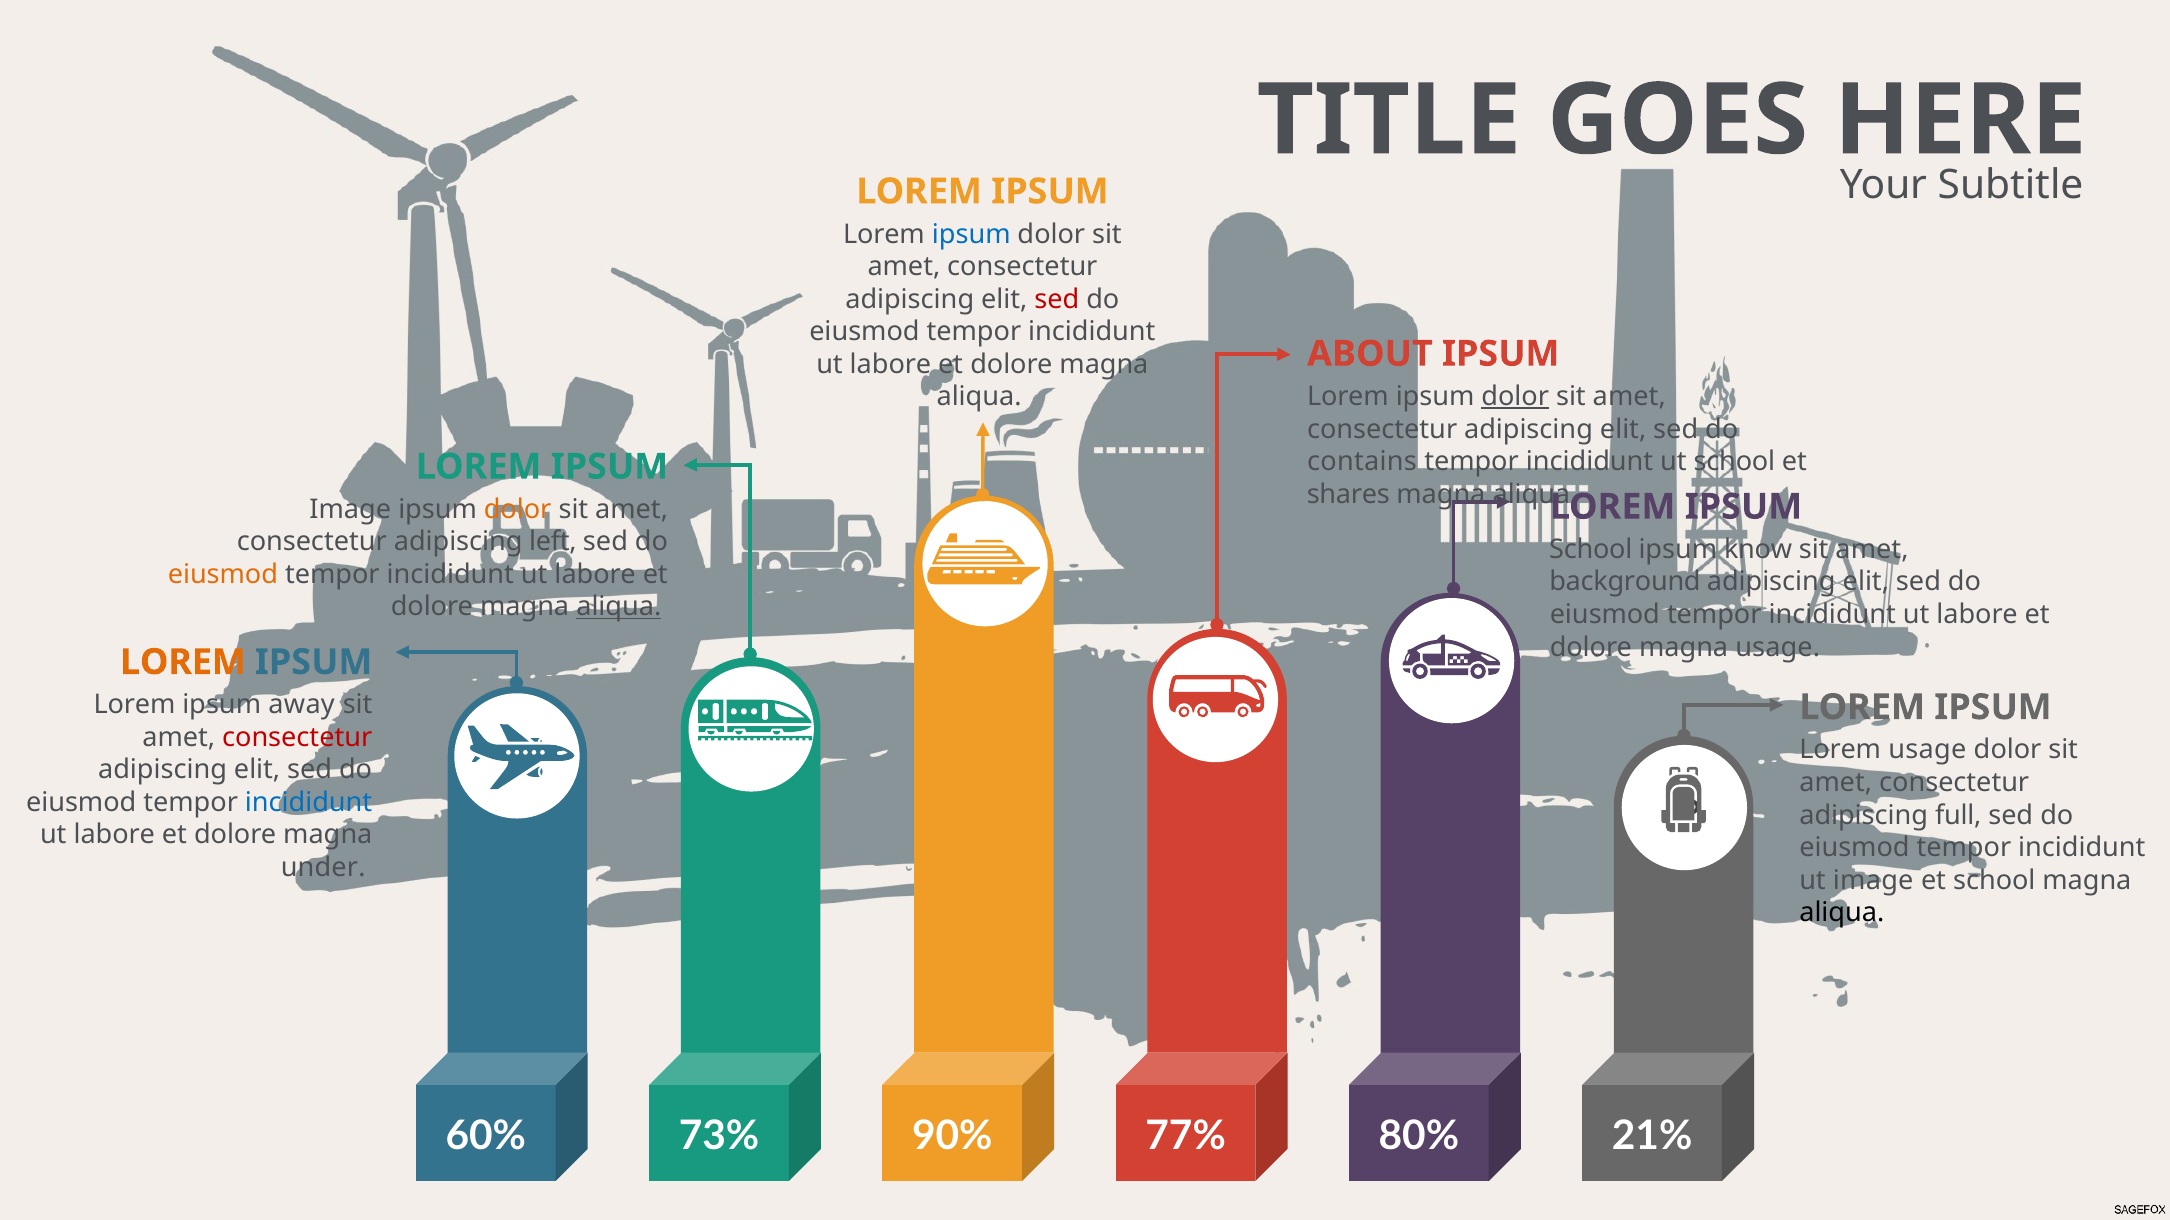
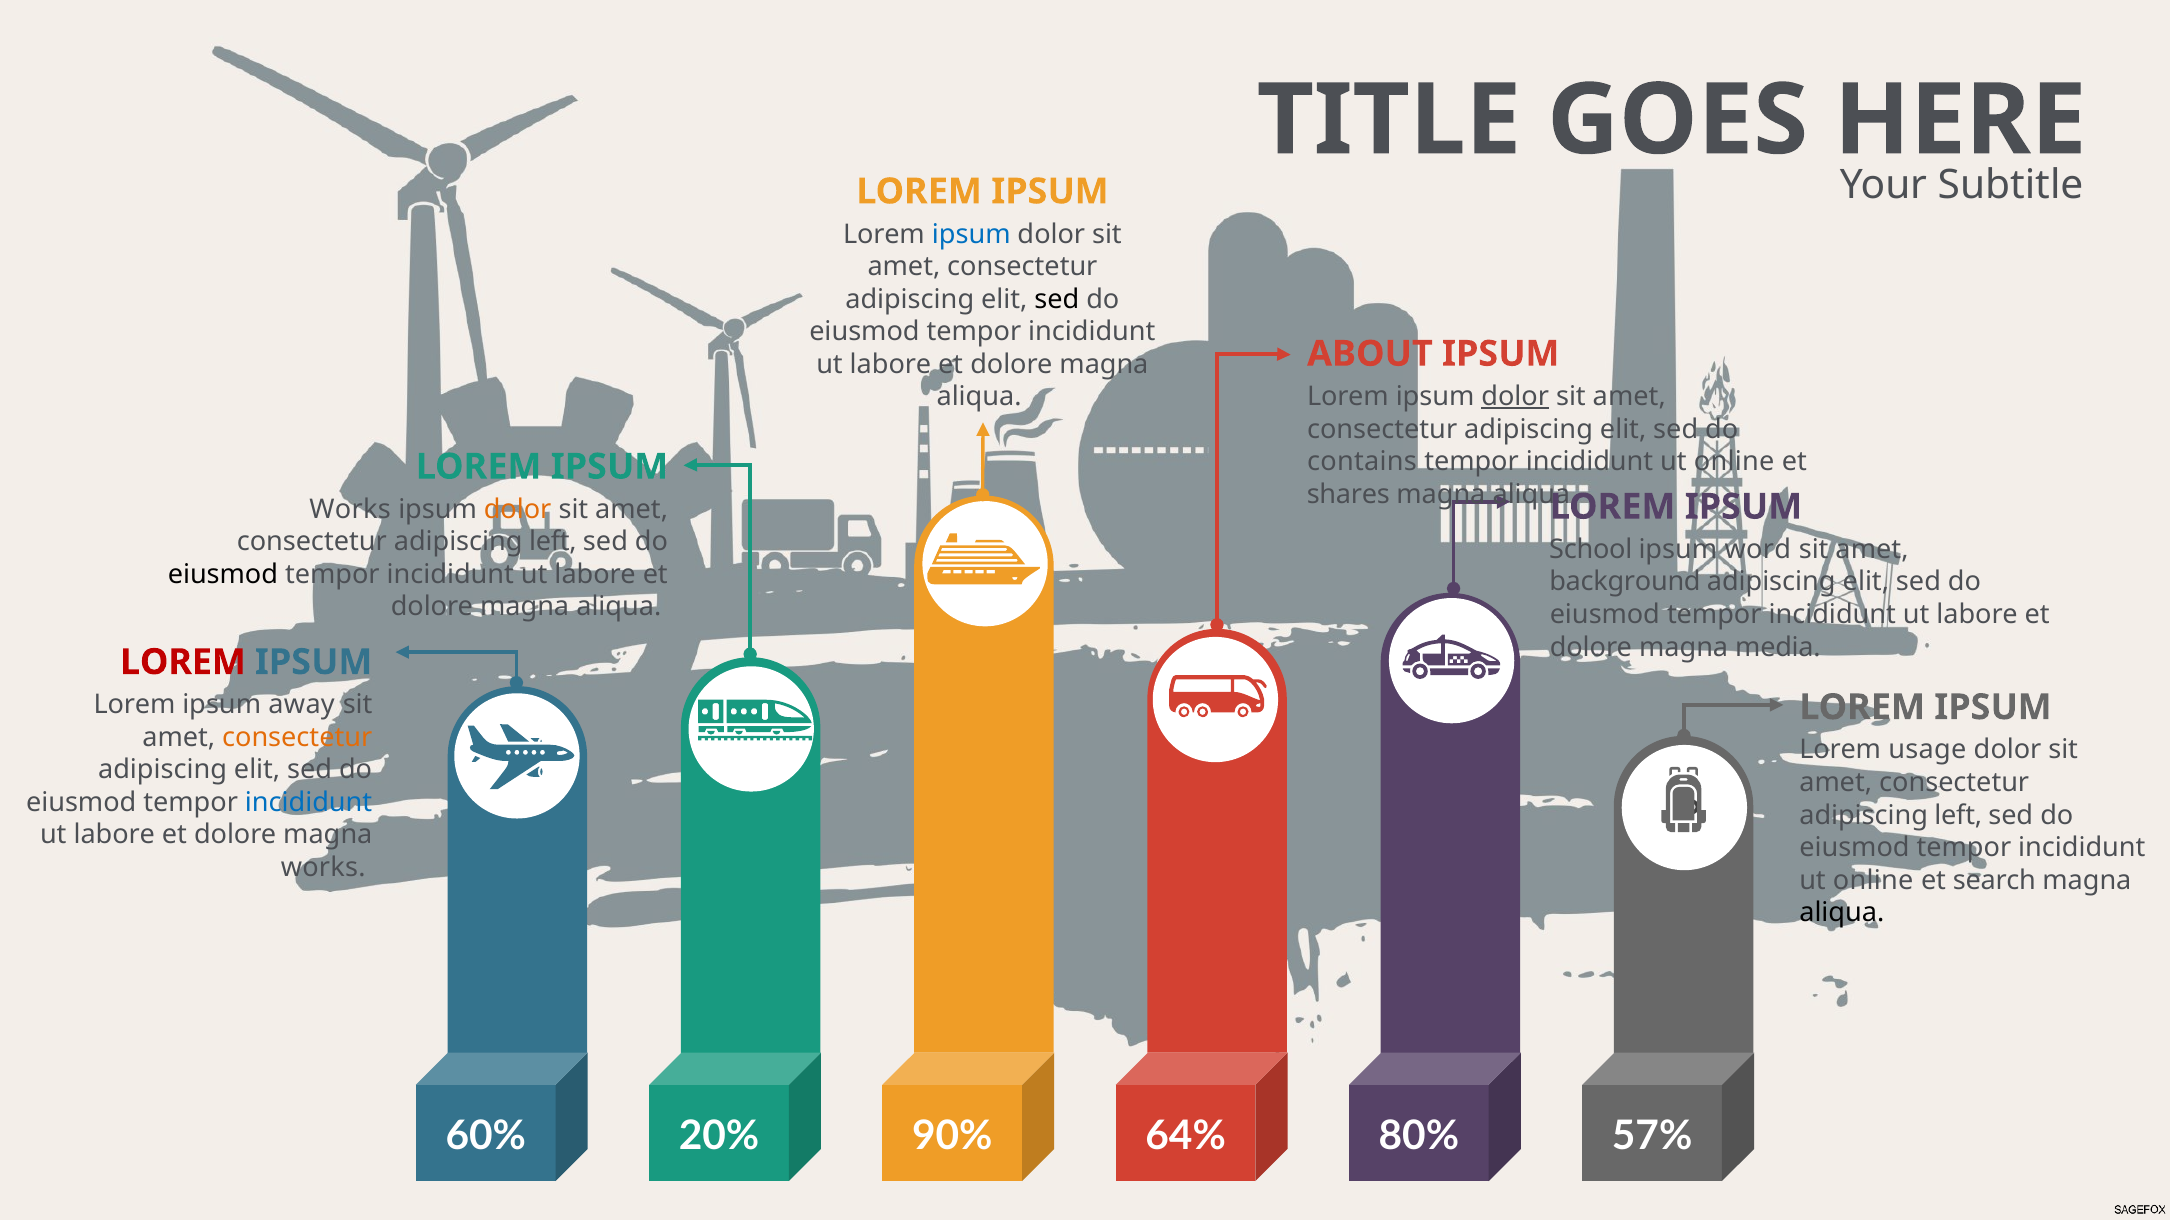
sed at (1057, 299) colour: red -> black
school at (1734, 462): school -> online
Image at (350, 510): Image -> Works
know: know -> word
eiusmod at (223, 575) colour: orange -> black
aliqua at (619, 607) underline: present -> none
magna usage: usage -> media
LOREM at (183, 662) colour: orange -> red
consectetur at (297, 738) colour: red -> orange
full at (1958, 815): full -> left
under at (323, 868): under -> works
image at (1873, 881): image -> online
et school: school -> search
73%: 73% -> 20%
77%: 77% -> 64%
21%: 21% -> 57%
